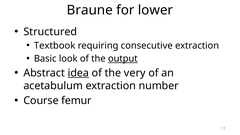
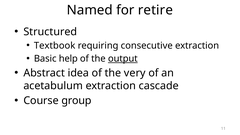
Braune: Braune -> Named
lower: lower -> retire
look: look -> help
idea underline: present -> none
number: number -> cascade
femur: femur -> group
